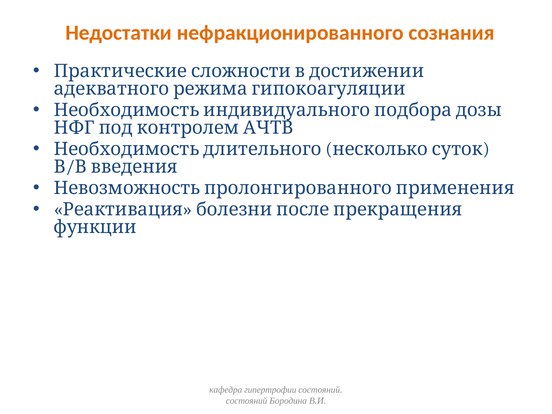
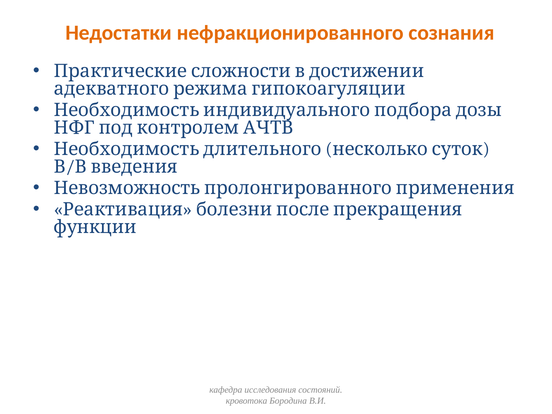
гипертрофии: гипертрофии -> исследования
состояний at (247, 401): состояний -> кровотока
